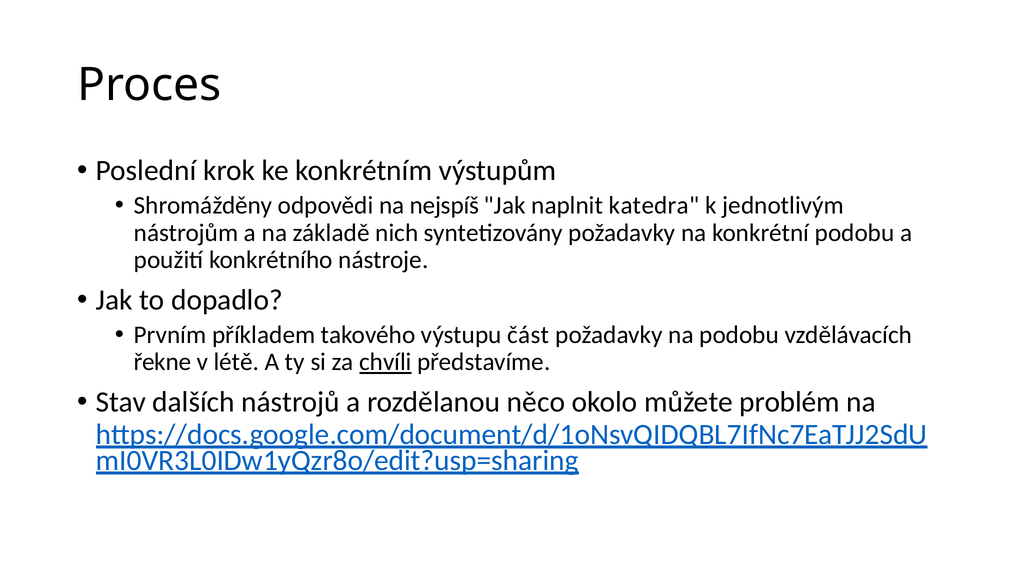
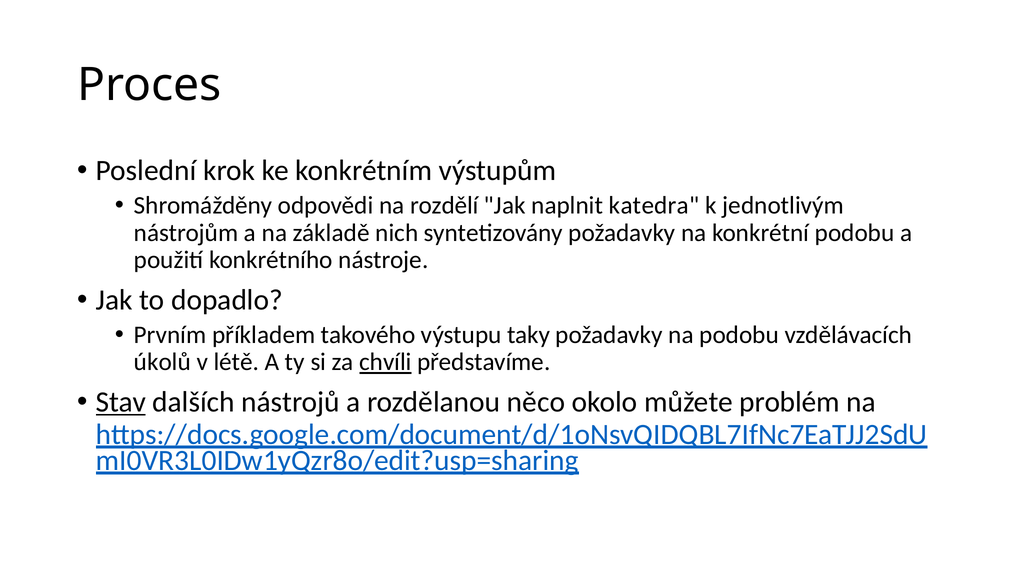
nejspíš: nejspíš -> rozdělí
část: část -> taky
řekne: řekne -> úkolů
Stav underline: none -> present
